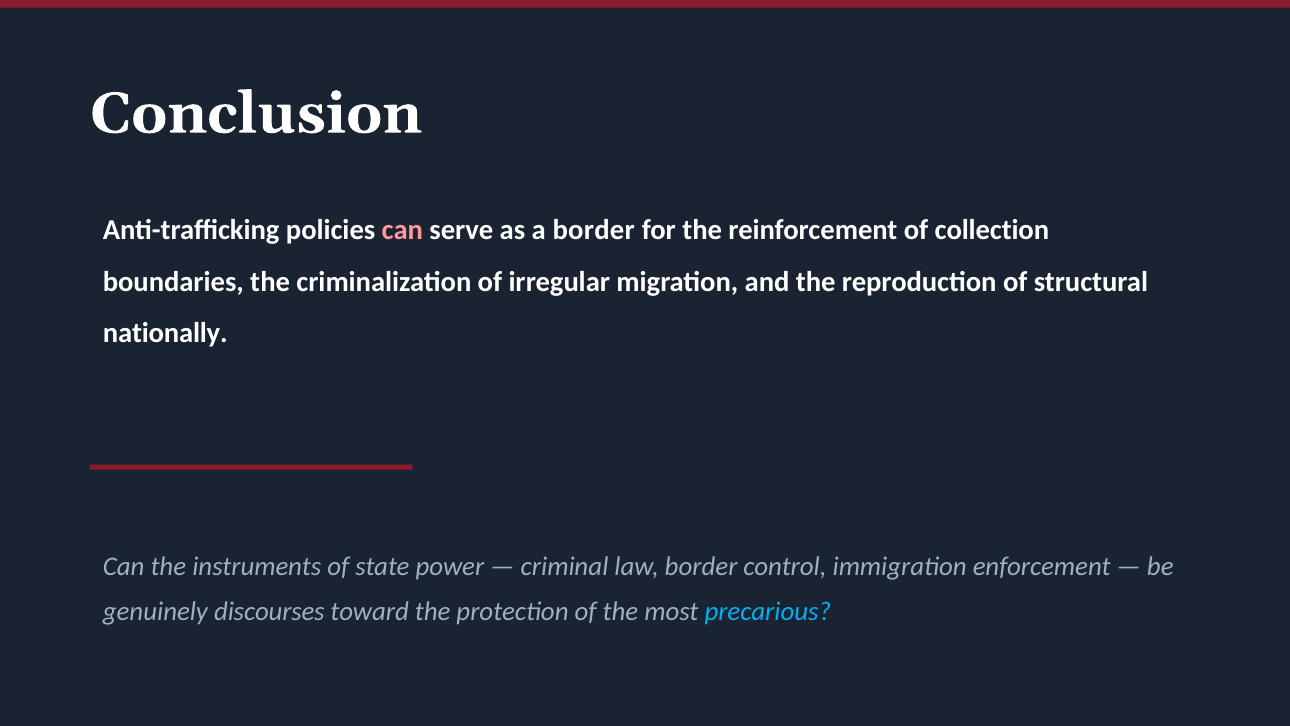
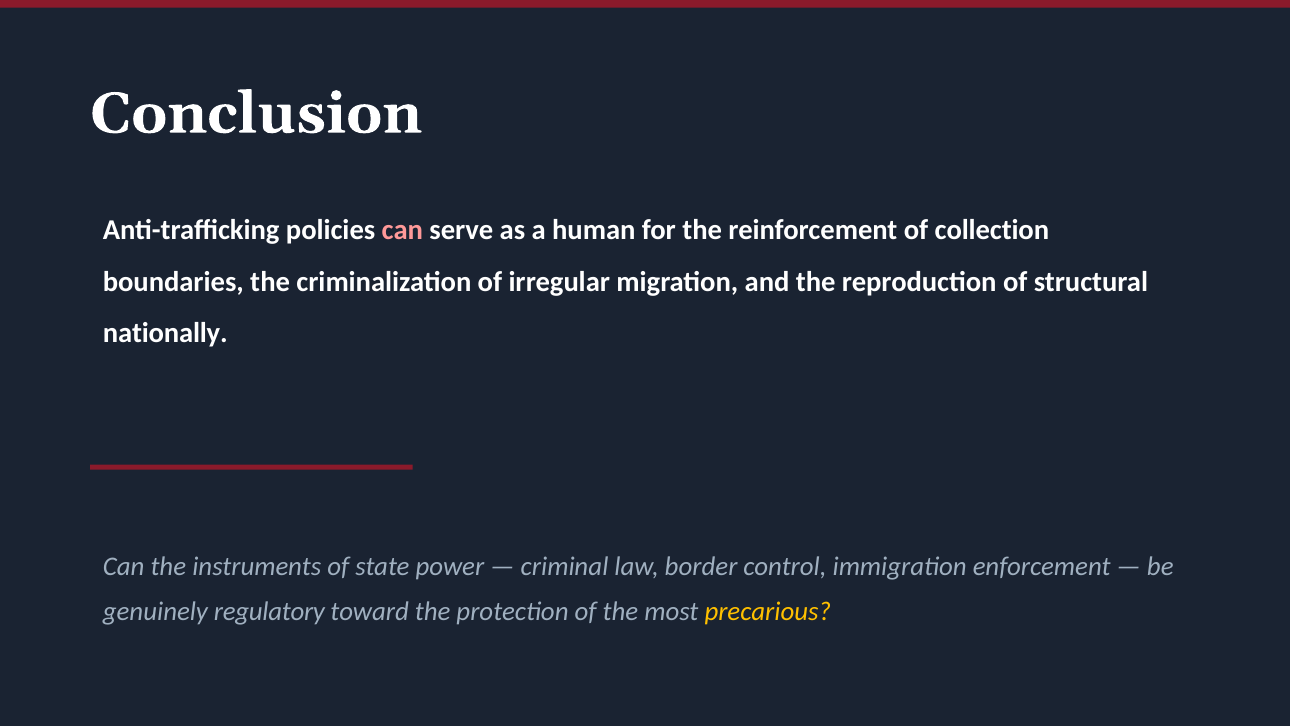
a border: border -> human
discourses: discourses -> regulatory
precarious colour: light blue -> yellow
